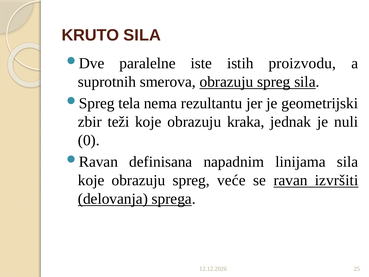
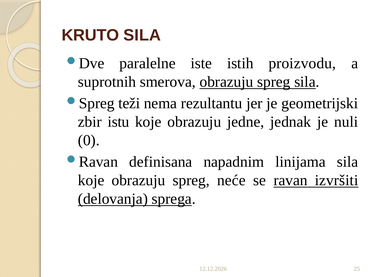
tela: tela -> teži
teži: teži -> istu
kraka: kraka -> jedne
veće: veće -> neće
